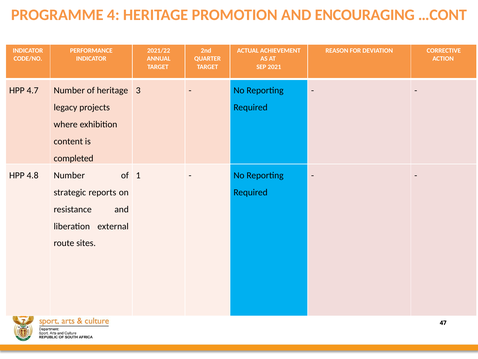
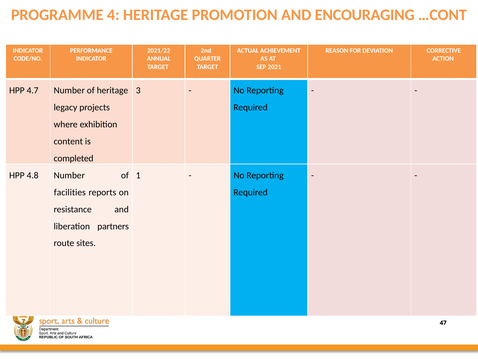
strategic: strategic -> facilities
external: external -> partners
